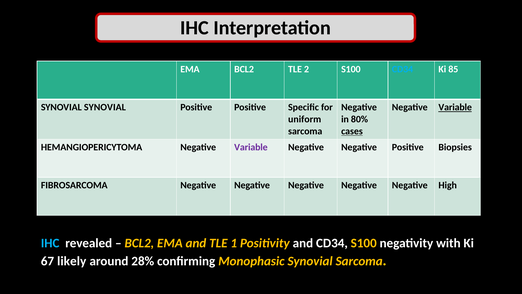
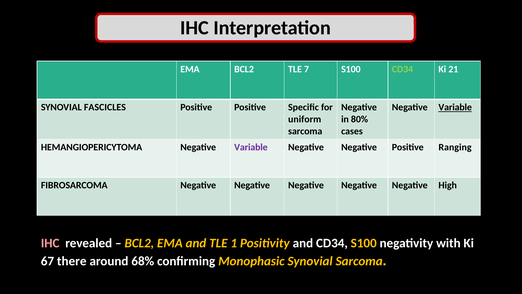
2: 2 -> 7
CD34 at (402, 69) colour: light blue -> light green
85: 85 -> 21
SYNOVIAL SYNOVIAL: SYNOVIAL -> FASCICLES
cases underline: present -> none
Biopsies: Biopsies -> Ranging
IHC at (50, 243) colour: light blue -> pink
likely: likely -> there
28%: 28% -> 68%
